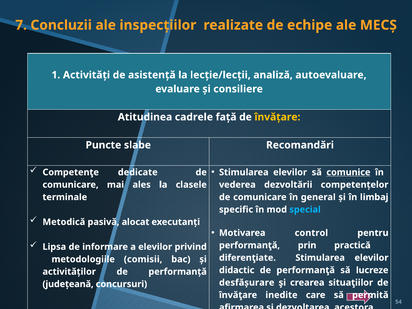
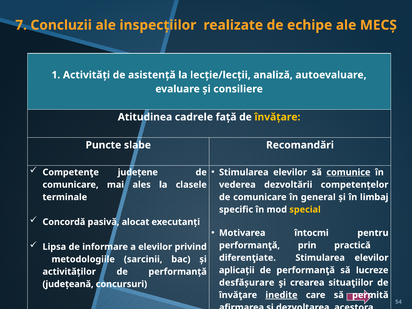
dedicate: dedicate -> judeţene
special colour: light blue -> yellow
Metodică: Metodică -> Concordă
control: control -> întocmi
comisii: comisii -> sarcinii
didactic: didactic -> aplicaţii
inedite underline: none -> present
